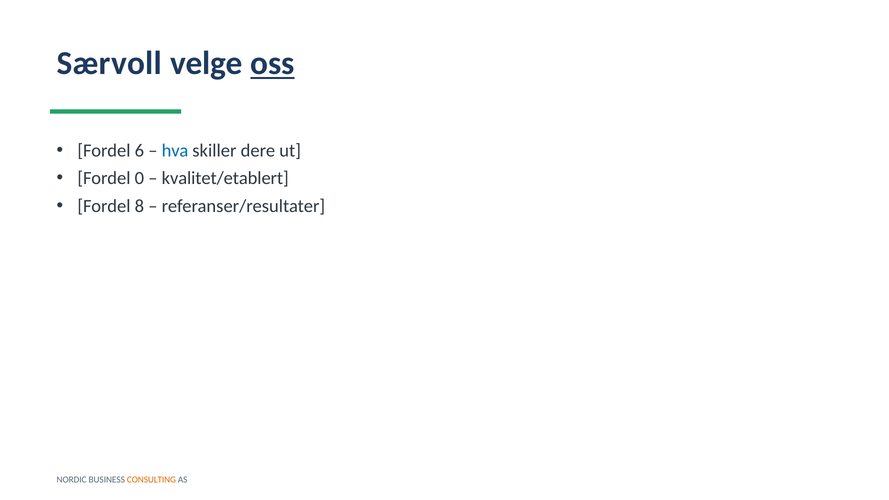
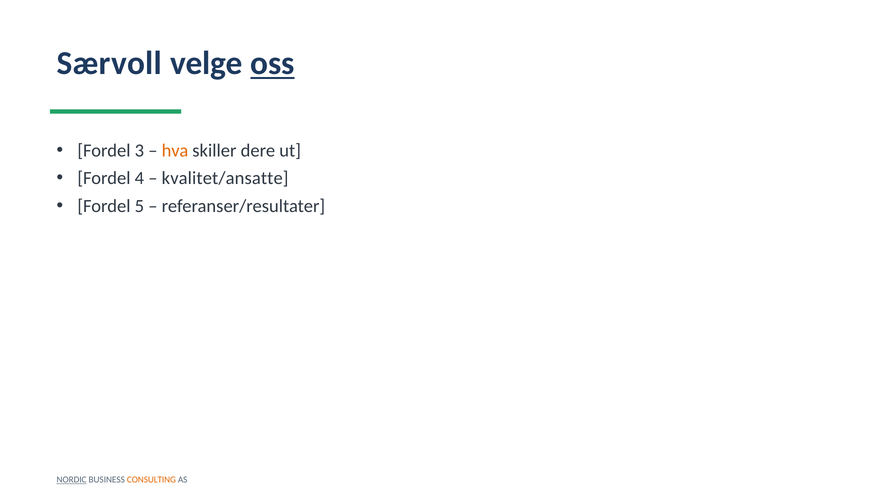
6: 6 -> 3
hva colour: blue -> orange
0: 0 -> 4
kvalitet/etablert: kvalitet/etablert -> kvalitet/ansatte
8: 8 -> 5
NORDIC underline: none -> present
